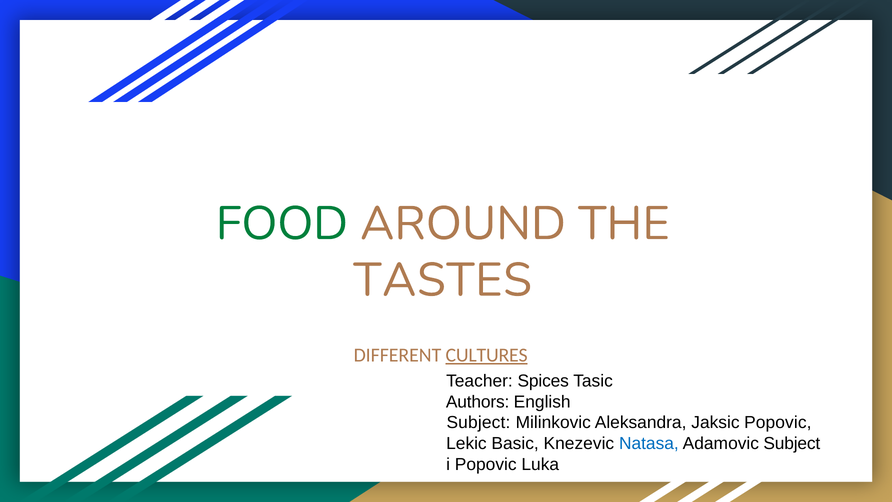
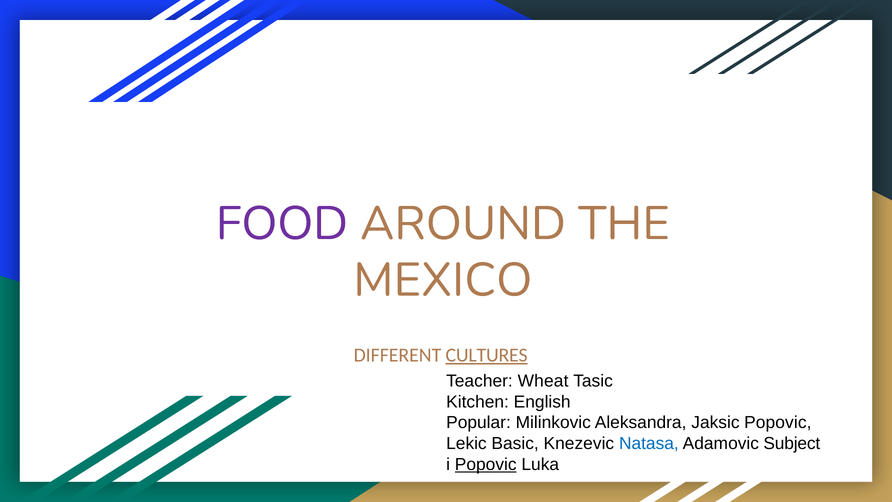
FOOD colour: green -> purple
TASTES: TASTES -> MEXICO
Spices: Spices -> Wheat
Authors: Authors -> Kitchen
Subject at (478, 423): Subject -> Popular
Popovic at (486, 464) underline: none -> present
